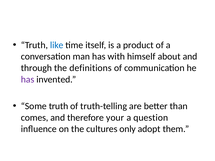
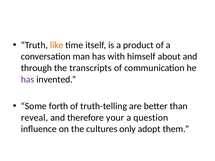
like colour: blue -> orange
definitions: definitions -> transcripts
Some truth: truth -> forth
comes: comes -> reveal
